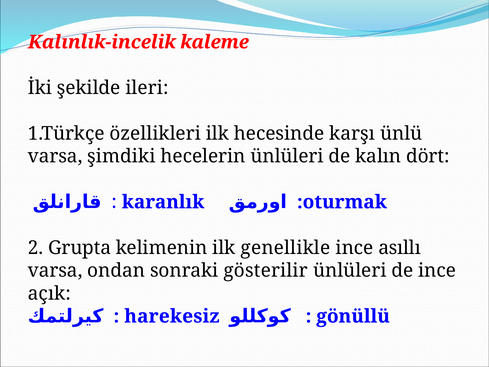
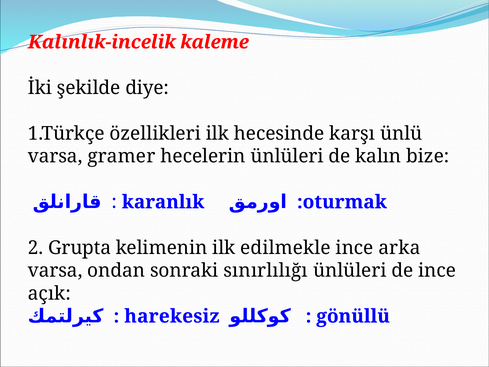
ileri: ileri -> diye
şimdiki: şimdiki -> gramer
dört: dört -> bize
genellikle: genellikle -> edilmekle
asıllı: asıllı -> arka
gösterilir: gösterilir -> sınırlılığı
